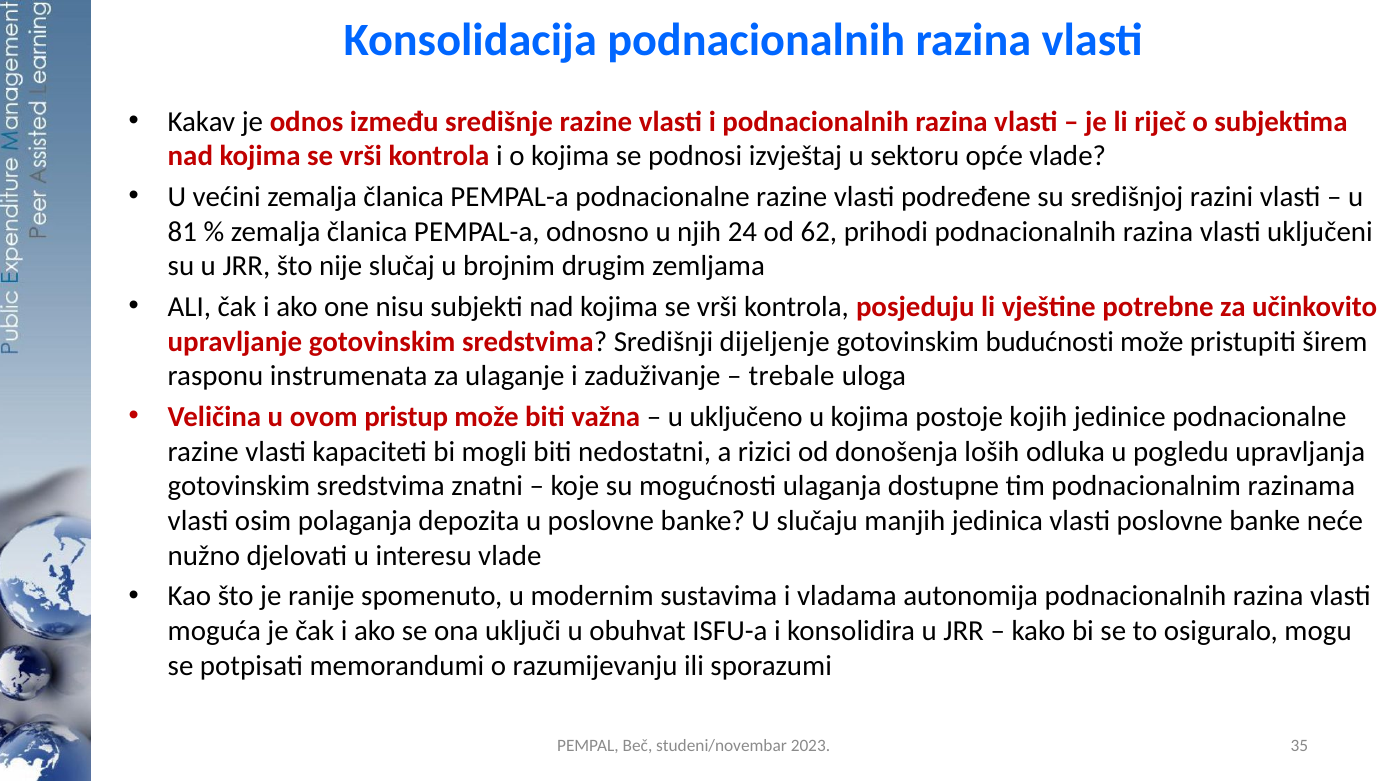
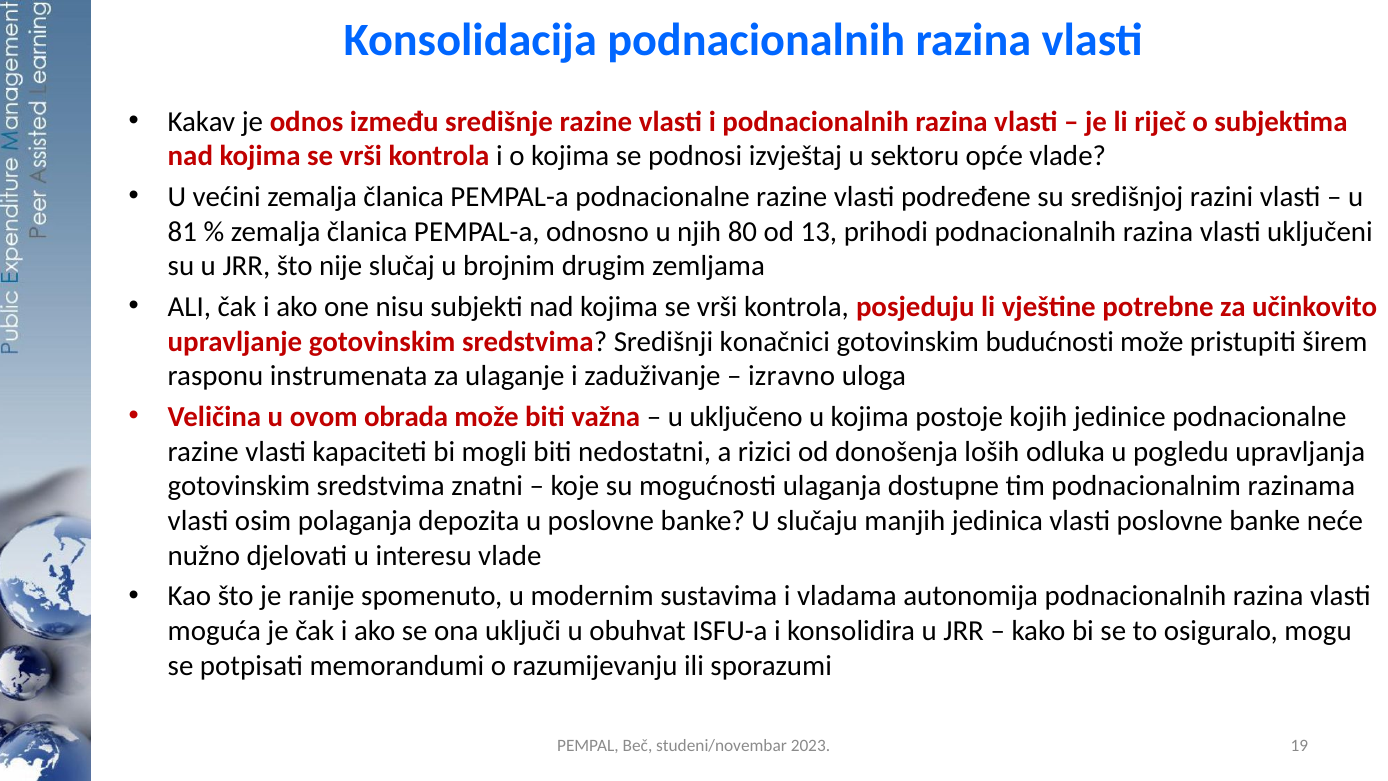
24: 24 -> 80
62: 62 -> 13
dijeljenje: dijeljenje -> konačnici
trebale: trebale -> izravno
pristup: pristup -> obrada
35: 35 -> 19
